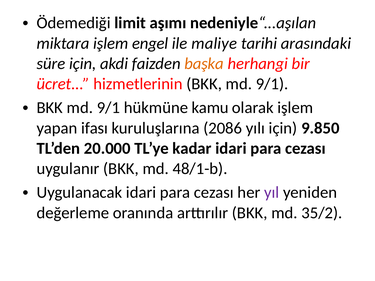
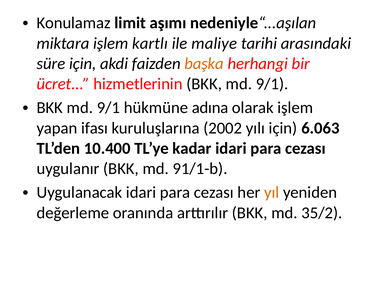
Ödemediği: Ödemediği -> Konulamaz
engel: engel -> kartlı
kamu: kamu -> adına
2086: 2086 -> 2002
9.850: 9.850 -> 6.063
20.000: 20.000 -> 10.400
48/1-b: 48/1-b -> 91/1-b
yıl colour: purple -> orange
